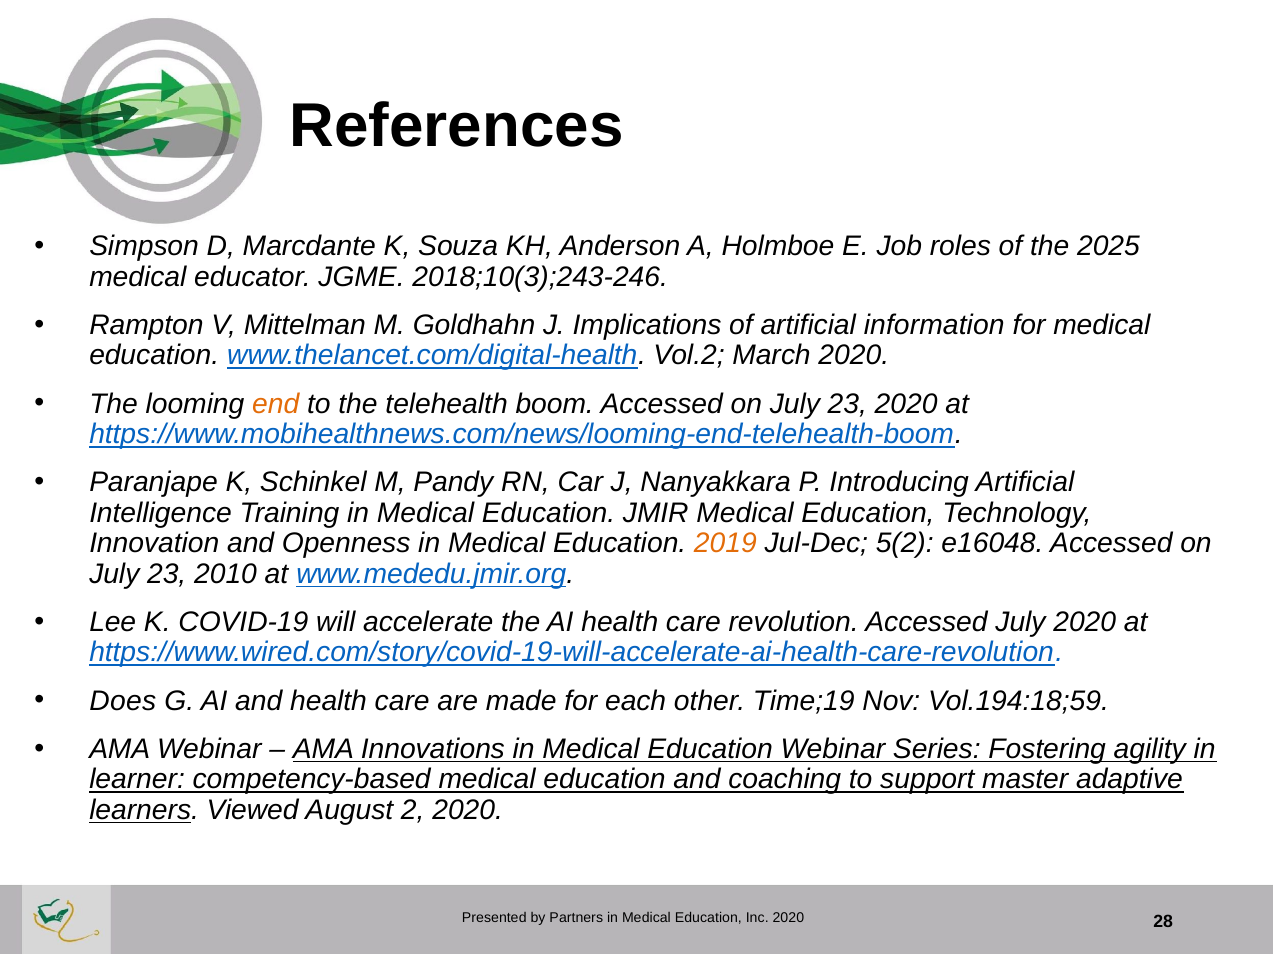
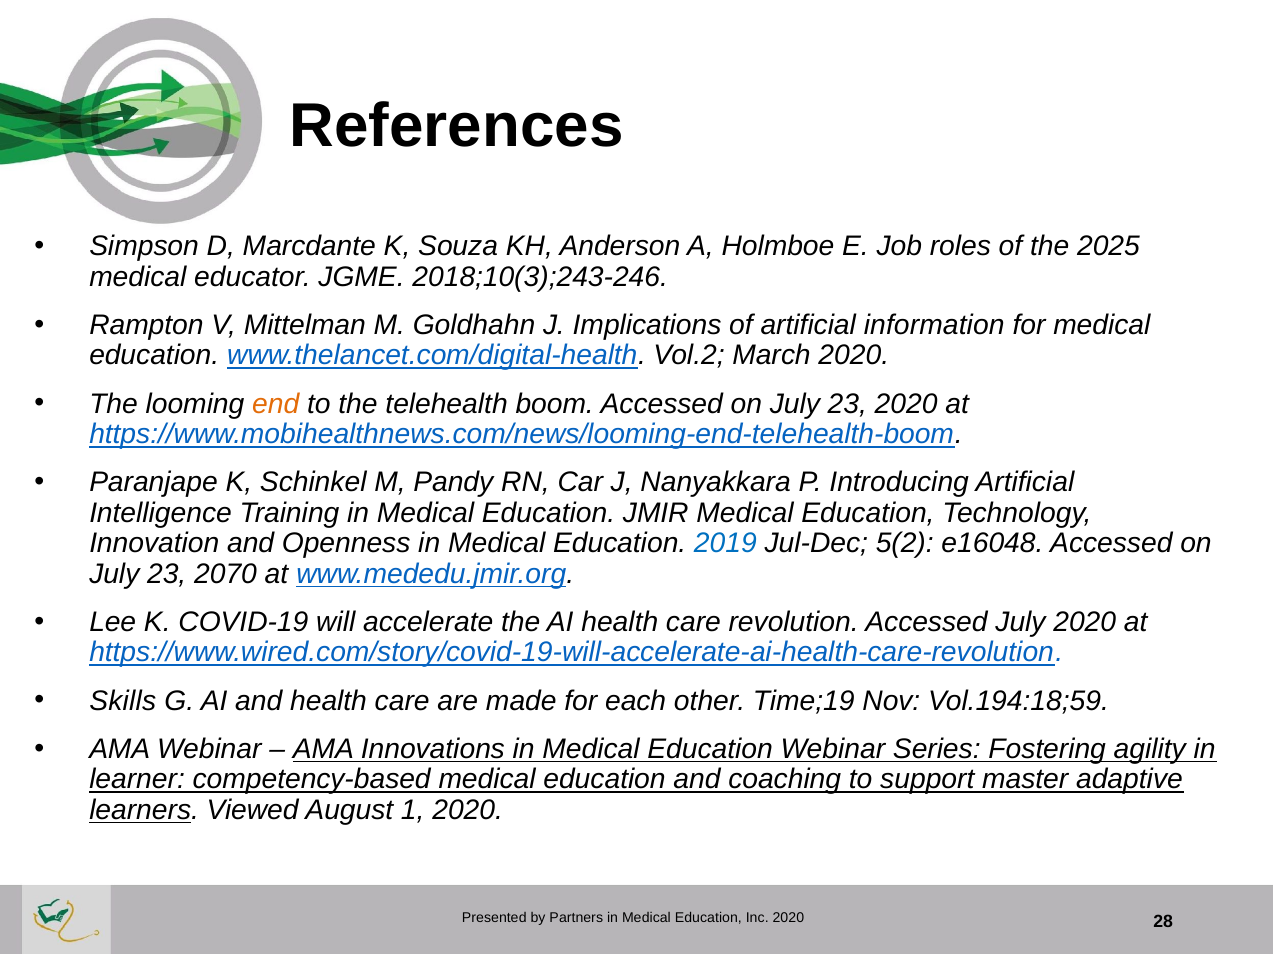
2019 colour: orange -> blue
2010: 2010 -> 2070
Does: Does -> Skills
2: 2 -> 1
